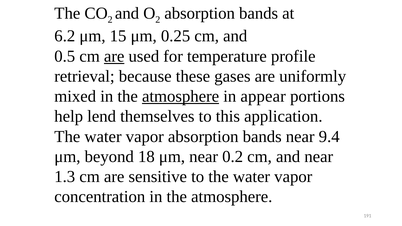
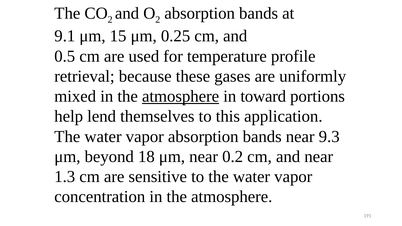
6.2: 6.2 -> 9.1
are at (114, 56) underline: present -> none
appear: appear -> toward
9.4: 9.4 -> 9.3
